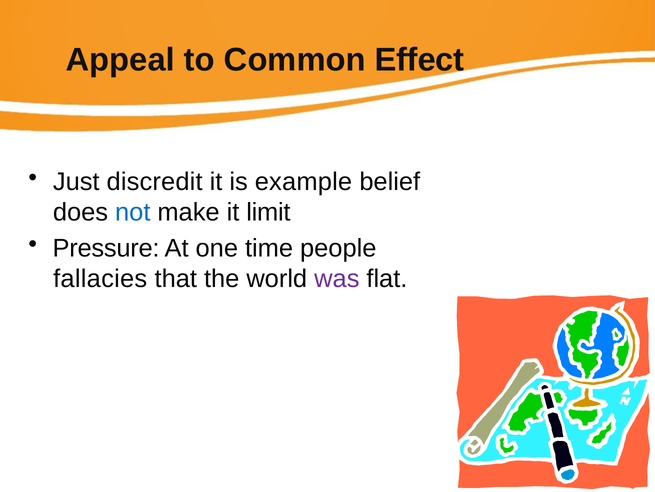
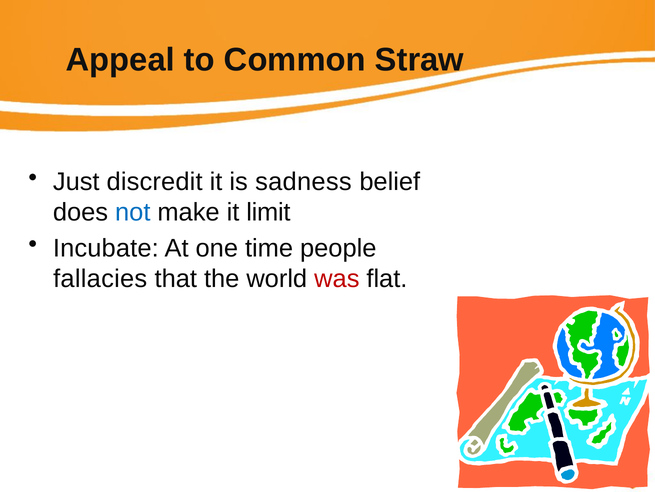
Effect: Effect -> Straw
example: example -> sadness
Pressure: Pressure -> Incubate
was colour: purple -> red
